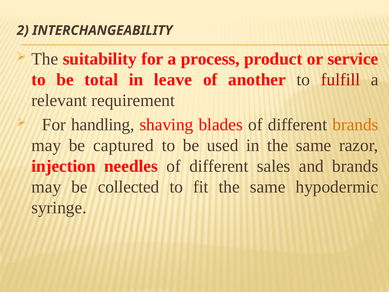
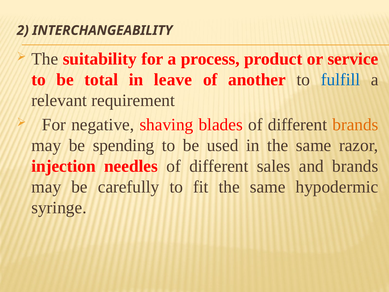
fulfill colour: red -> blue
handling: handling -> negative
captured: captured -> spending
collected: collected -> carefully
